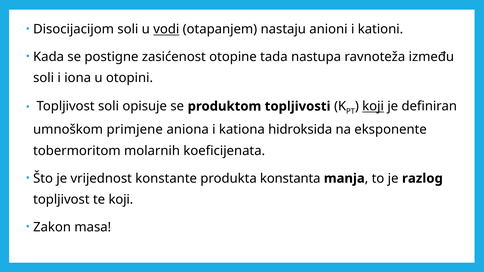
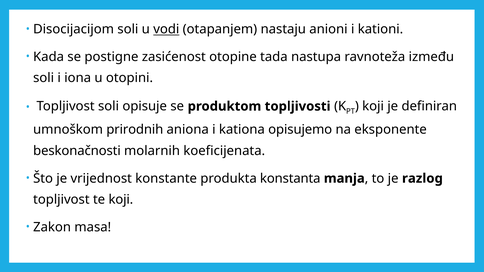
koji at (373, 106) underline: present -> none
primjene: primjene -> prirodnih
hidroksida: hidroksida -> opisujemo
tobermoritom: tobermoritom -> beskonačnosti
